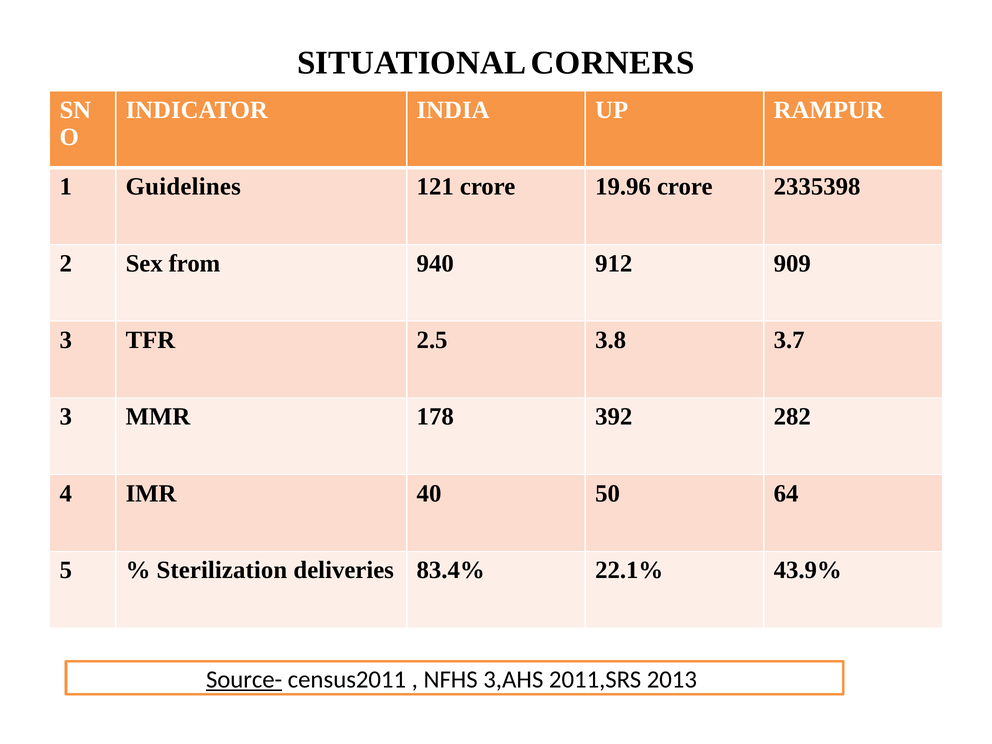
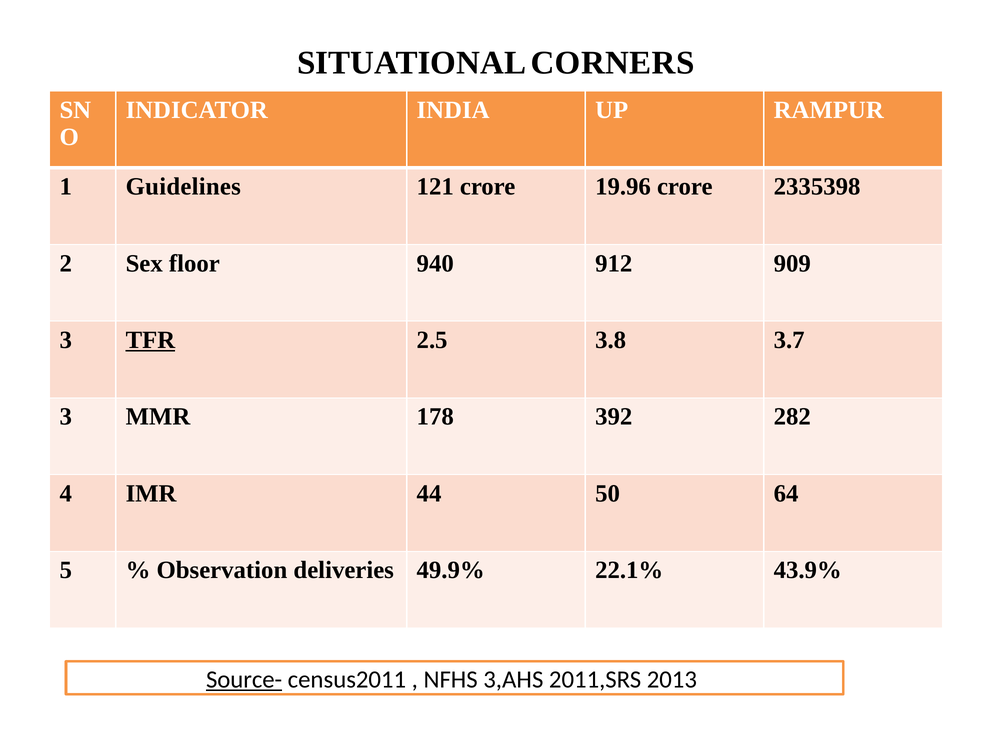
from: from -> floor
TFR underline: none -> present
40: 40 -> 44
Sterilization: Sterilization -> Observation
83.4%: 83.4% -> 49.9%
